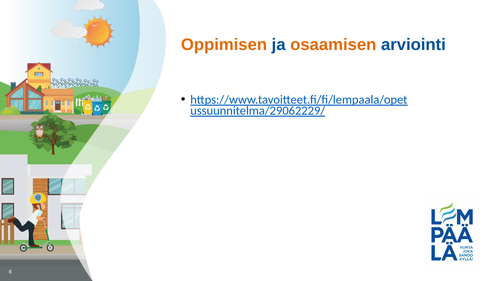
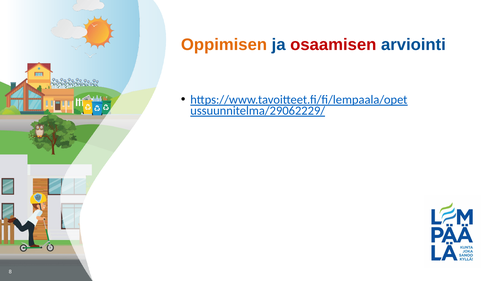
osaamisen colour: orange -> red
